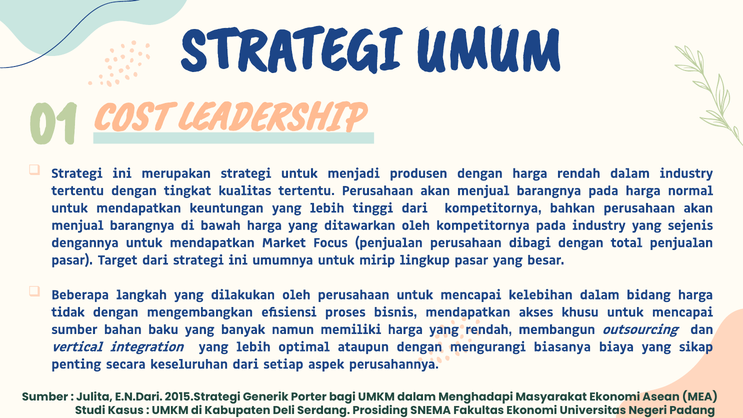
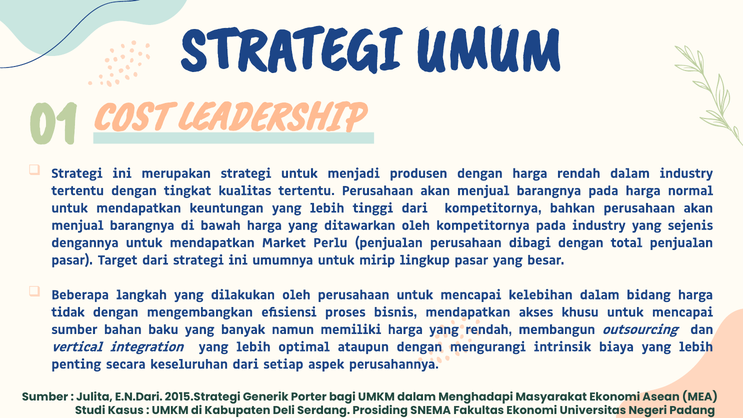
Focus: Focus -> Perlu
biasanya: biasanya -> intrinsik
biaya yang sikap: sikap -> lebih
